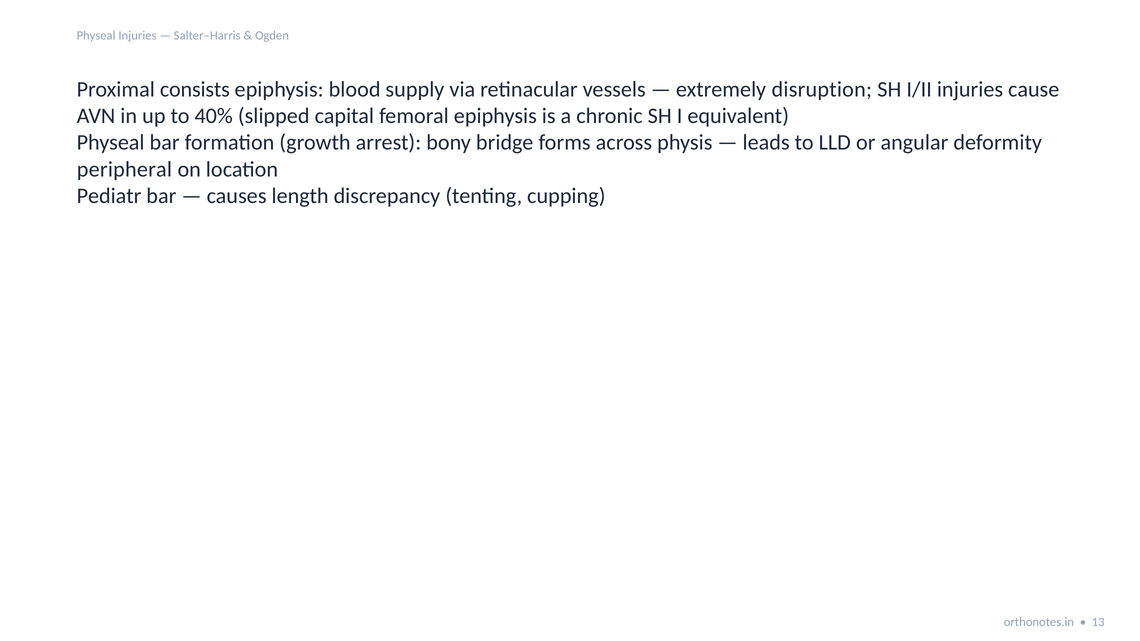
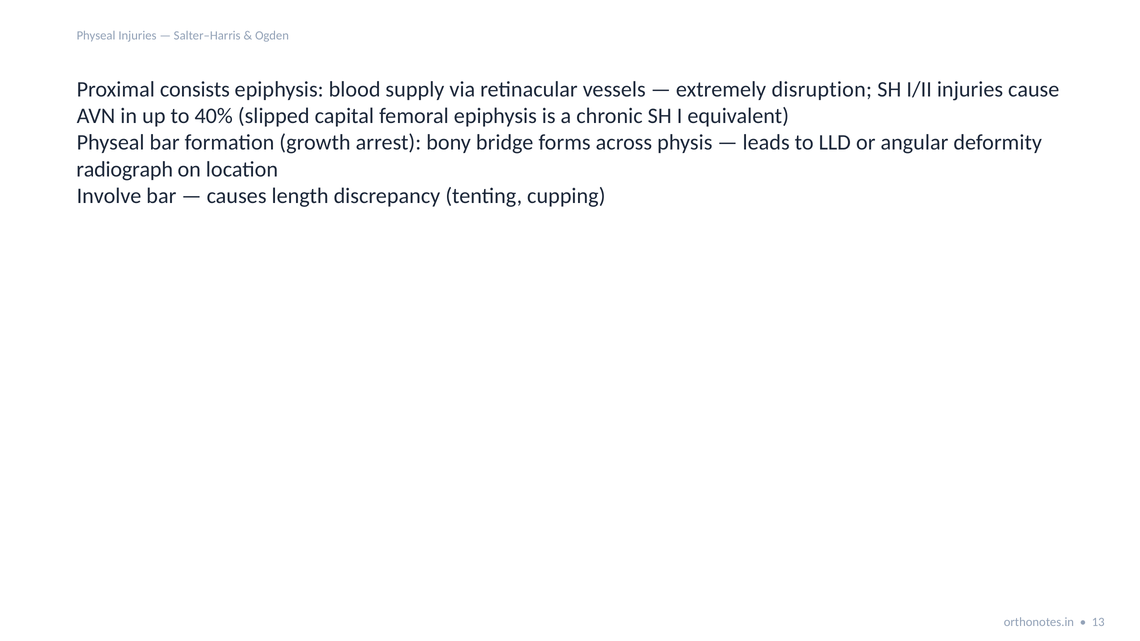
peripheral: peripheral -> radiograph
Pediatr: Pediatr -> Involve
